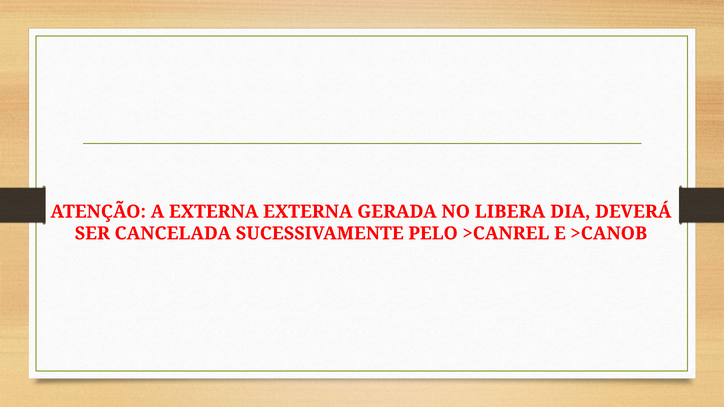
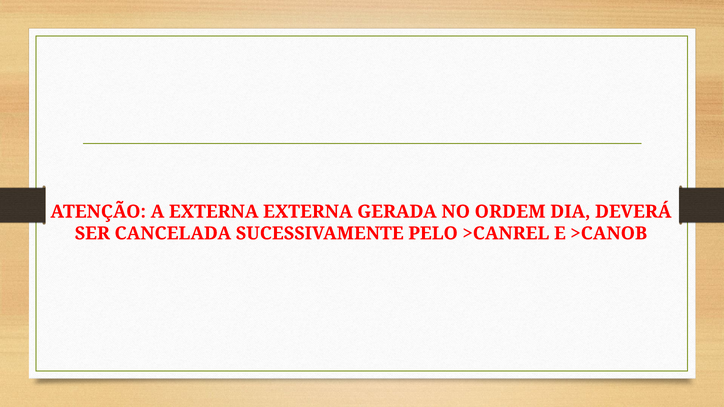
LIBERA: LIBERA -> ORDEM
